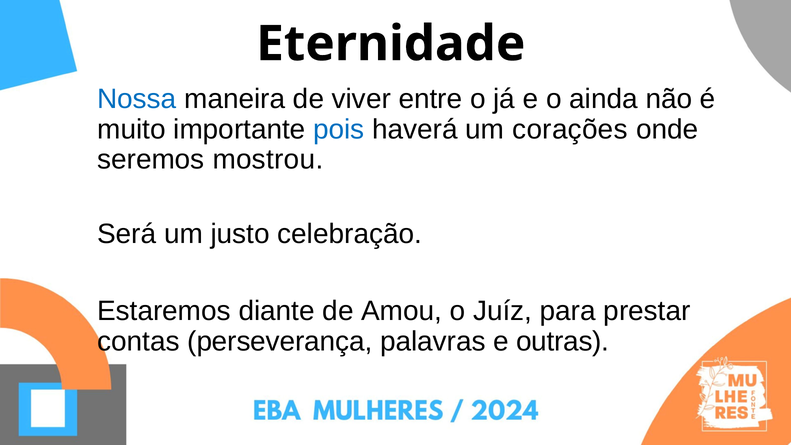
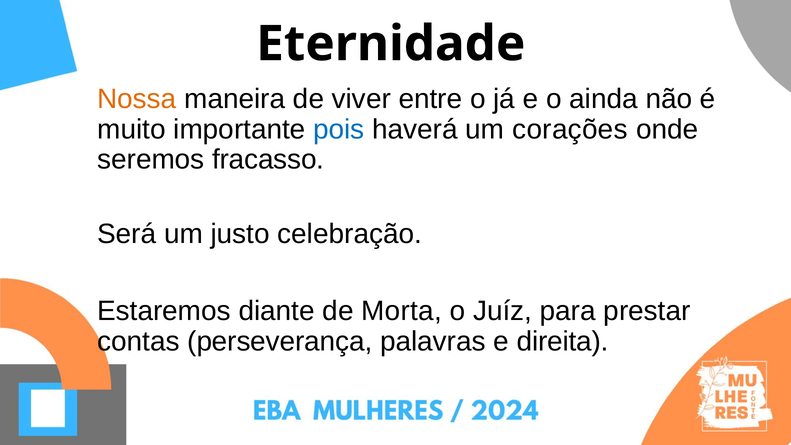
Nossa colour: blue -> orange
mostrou: mostrou -> fracasso
Amou: Amou -> Morta
outras: outras -> direita
